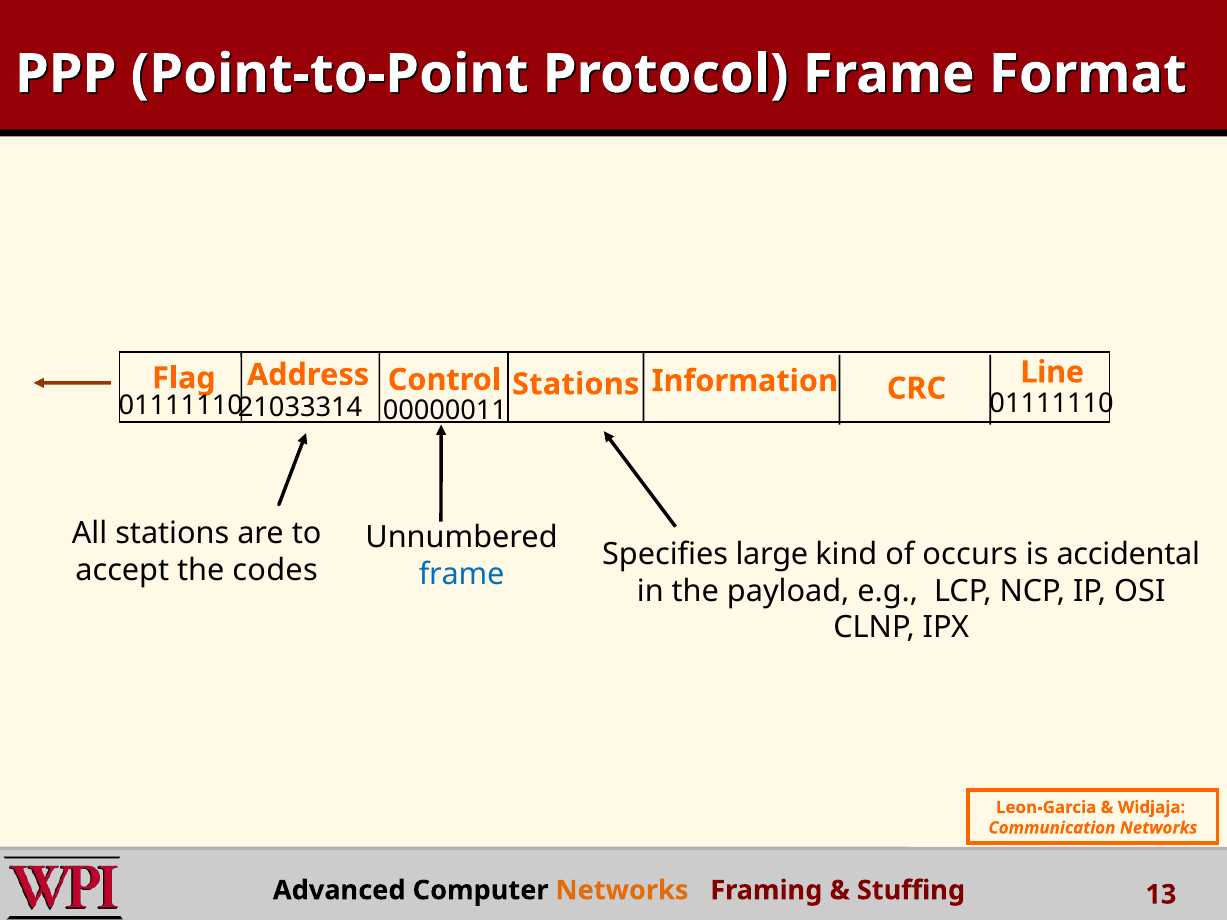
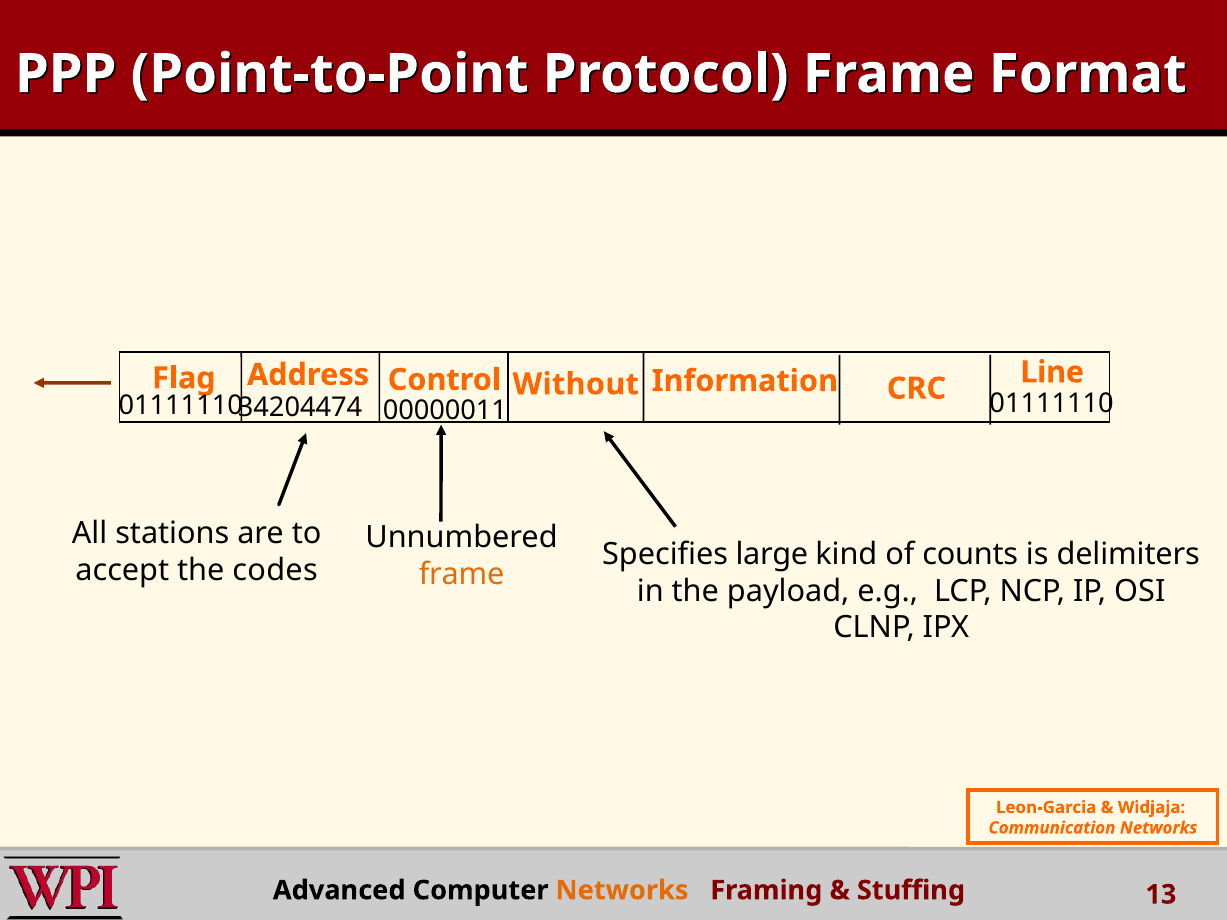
Stations at (576, 384): Stations -> Without
21033314: 21033314 -> 34204474
occurs: occurs -> counts
accidental: accidental -> delimiters
frame at (462, 574) colour: blue -> orange
